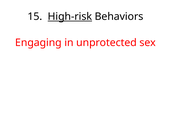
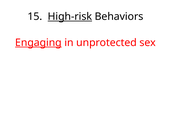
Engaging underline: none -> present
